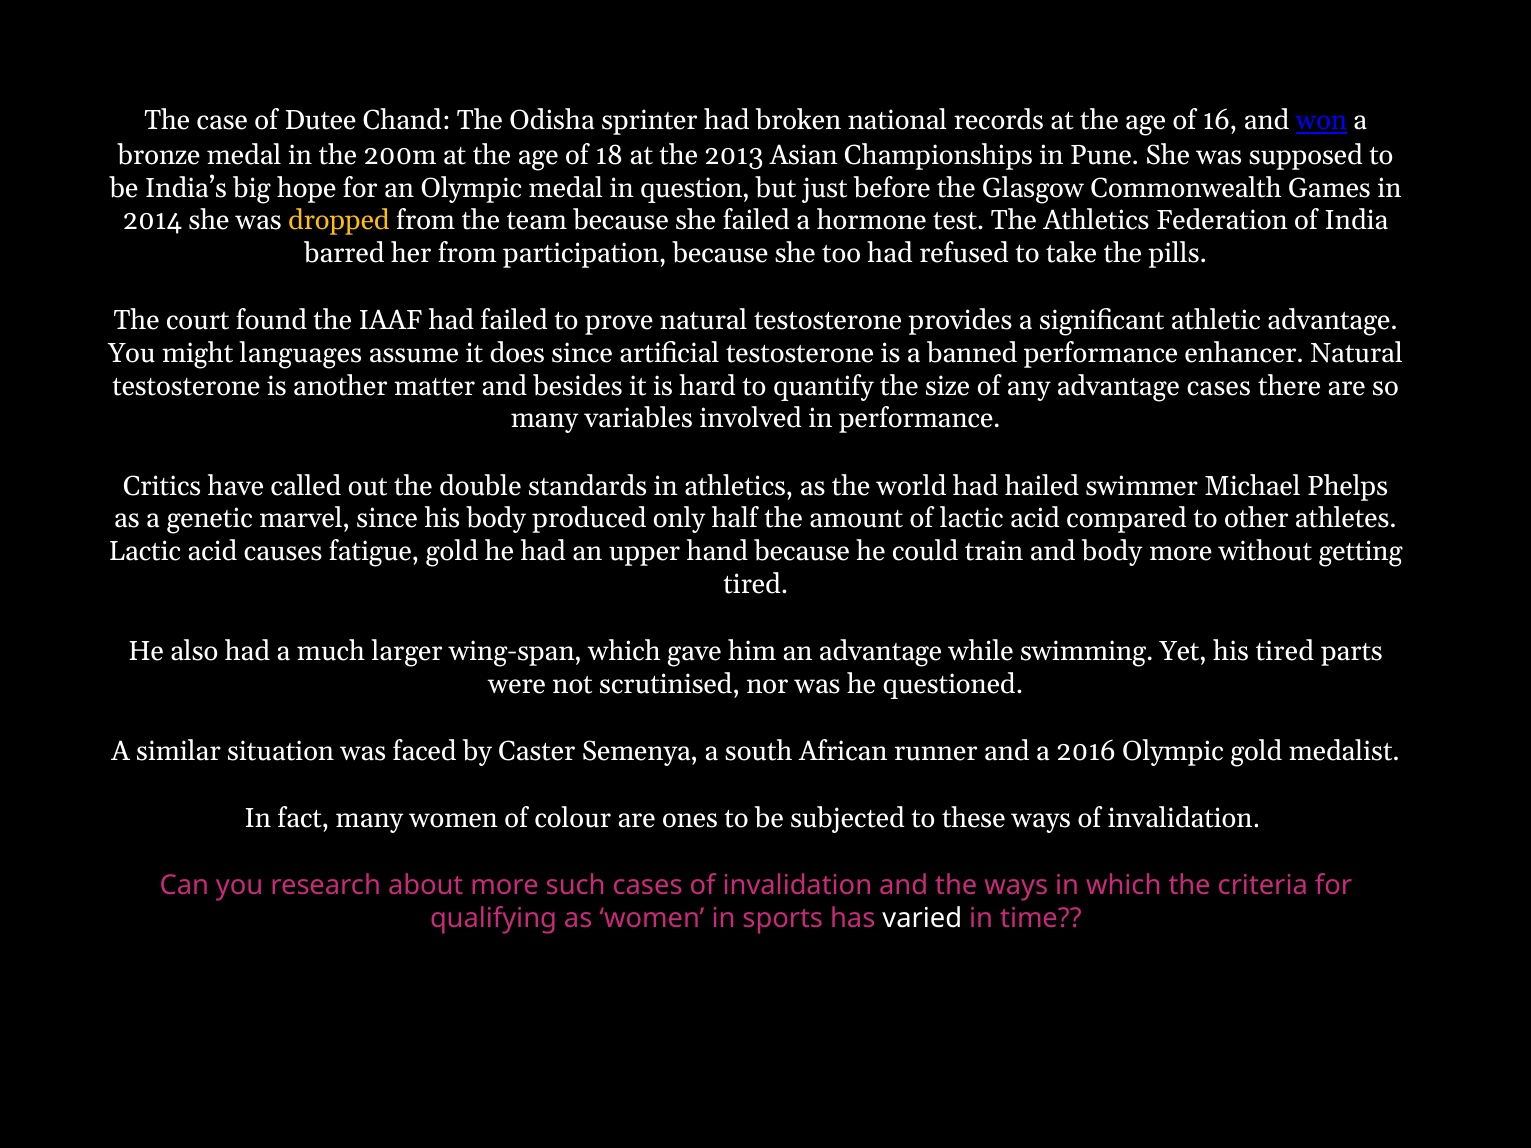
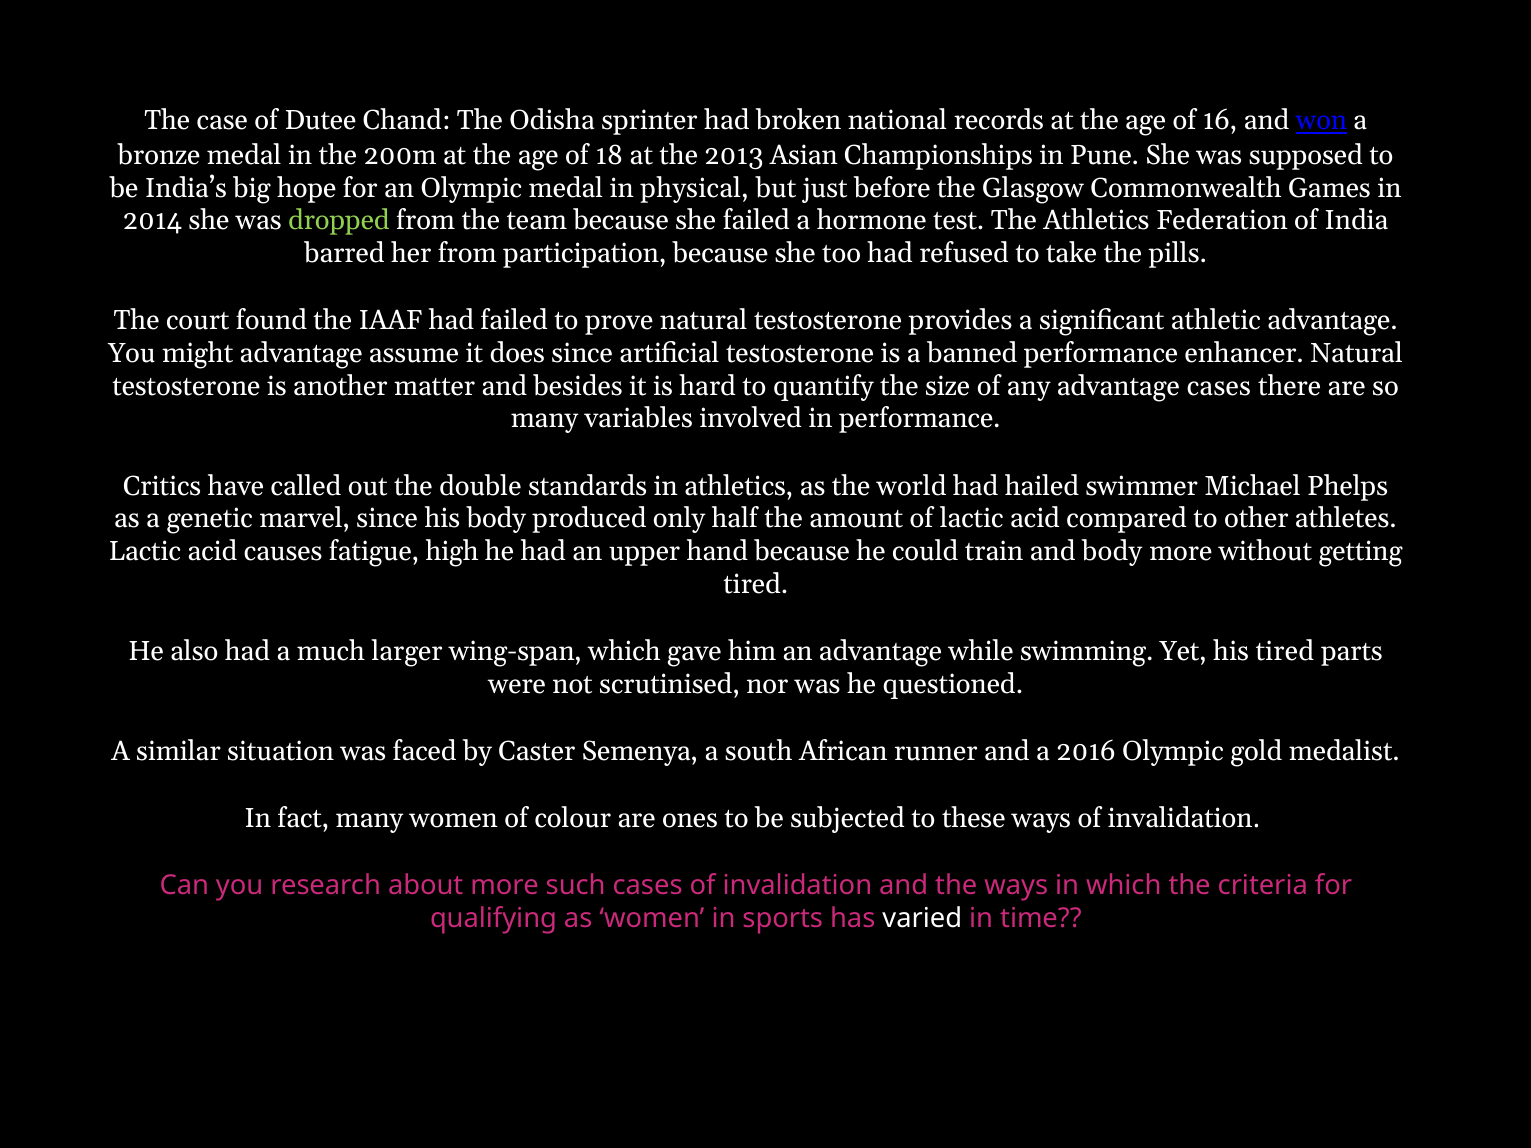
question: question -> physical
dropped colour: yellow -> light green
might languages: languages -> advantage
fatigue gold: gold -> high
